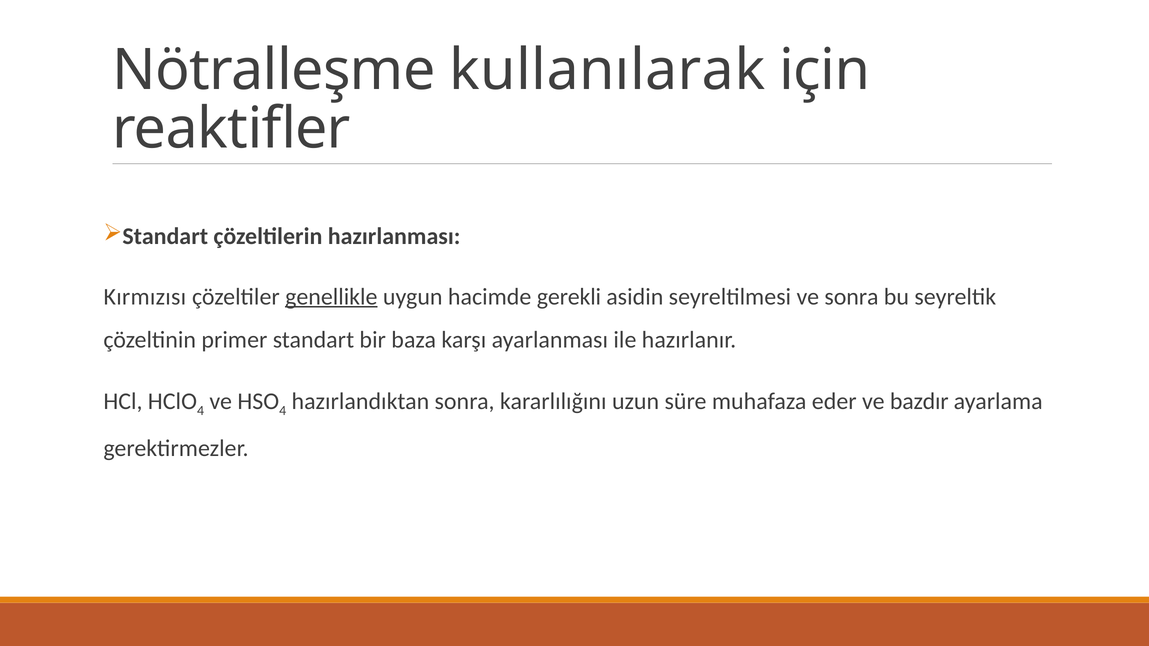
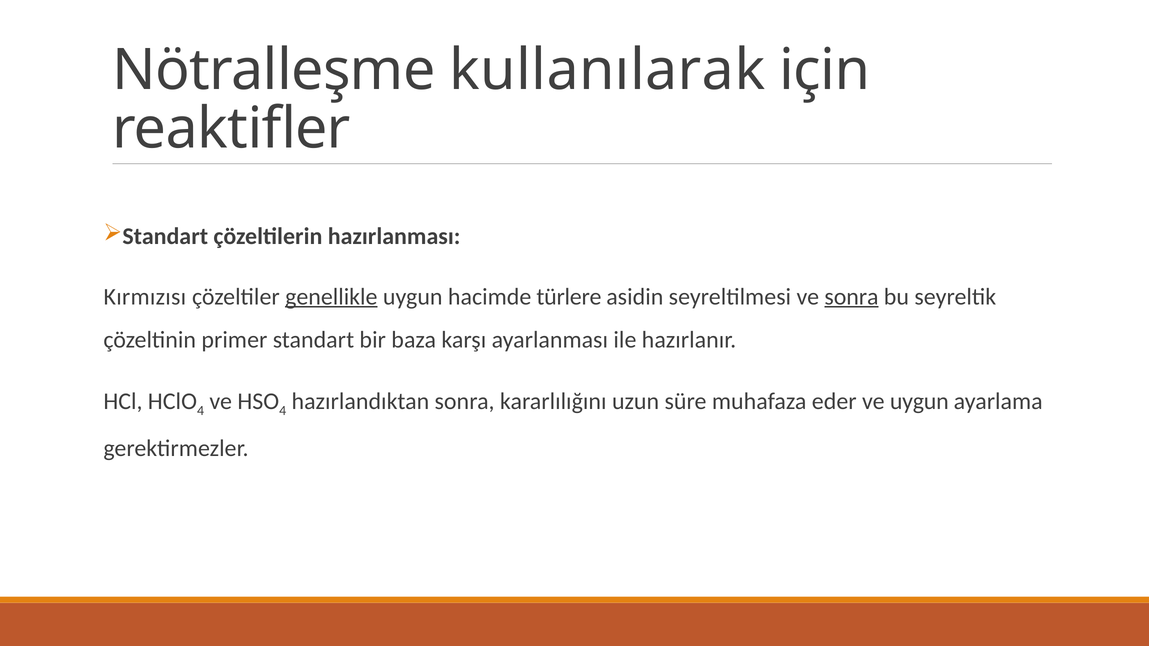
gerekli: gerekli -> türlere
sonra at (852, 297) underline: none -> present
ve bazdır: bazdır -> uygun
